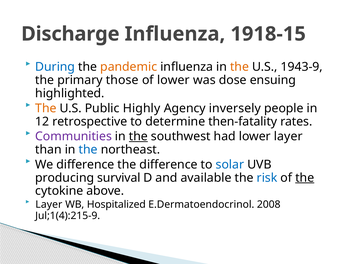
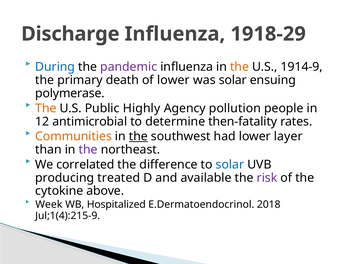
1918-15: 1918-15 -> 1918-29
pandemic colour: orange -> purple
1943-9: 1943-9 -> 1914-9
those: those -> death
was dose: dose -> solar
highlighted: highlighted -> polymerase
inversely: inversely -> pollution
retrospective: retrospective -> antimicrobial
Communities colour: purple -> orange
the at (88, 150) colour: blue -> purple
We difference: difference -> correlated
survival: survival -> treated
risk colour: blue -> purple
the at (305, 178) underline: present -> none
Layer at (49, 205): Layer -> Week
2008: 2008 -> 2018
